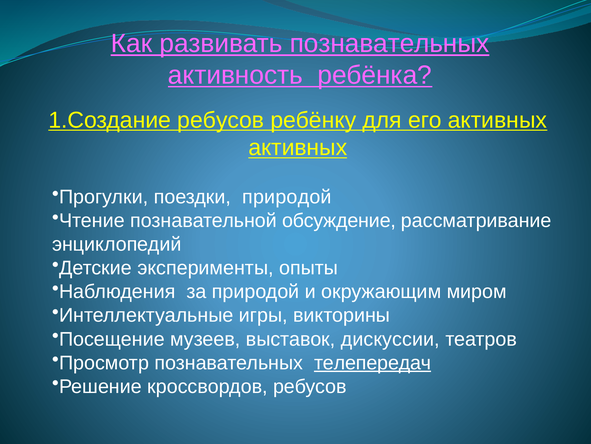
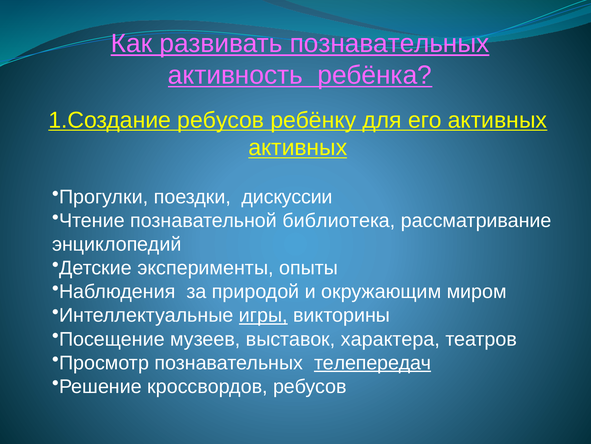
поездки природой: природой -> дискуссии
обсуждение: обсуждение -> библиотека
игры underline: none -> present
дискуссии: дискуссии -> характера
